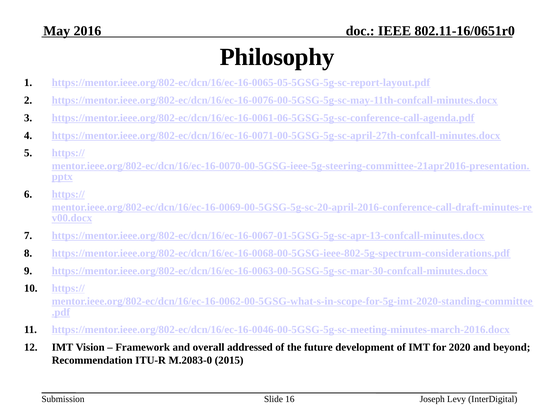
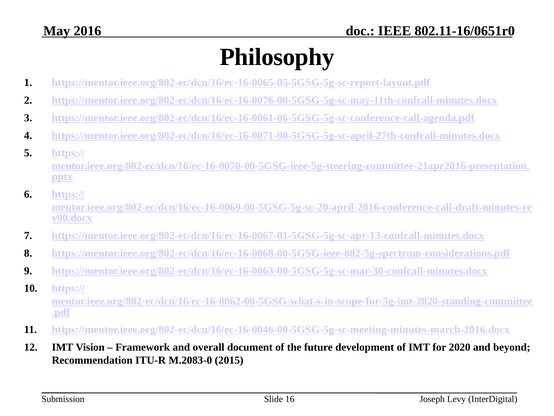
addressed: addressed -> document
